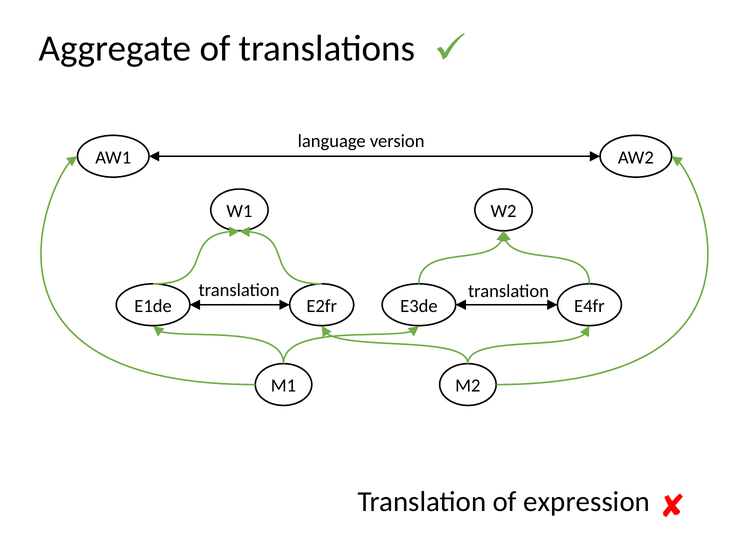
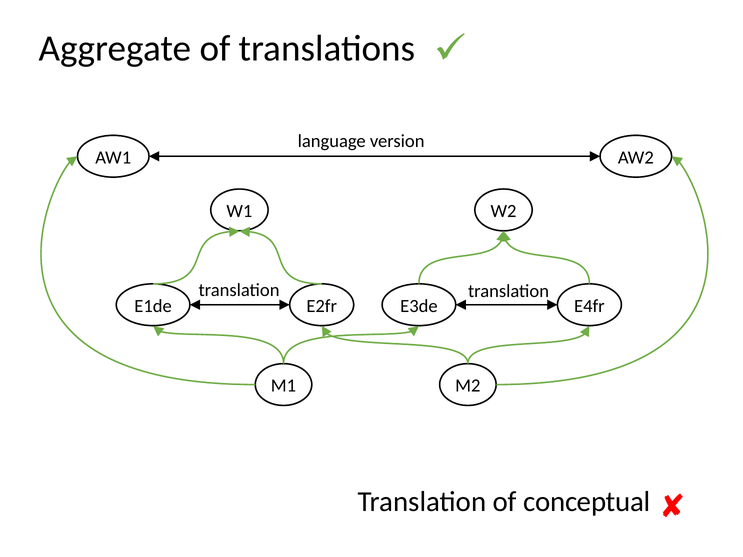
expression: expression -> conceptual
